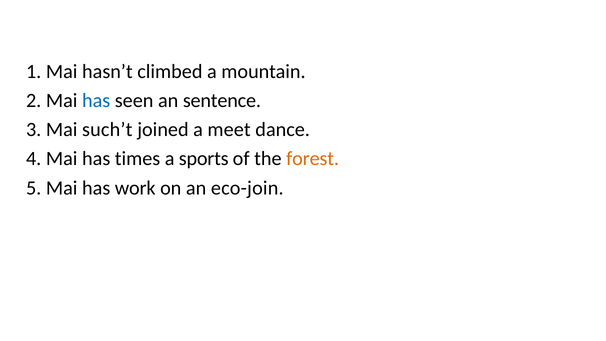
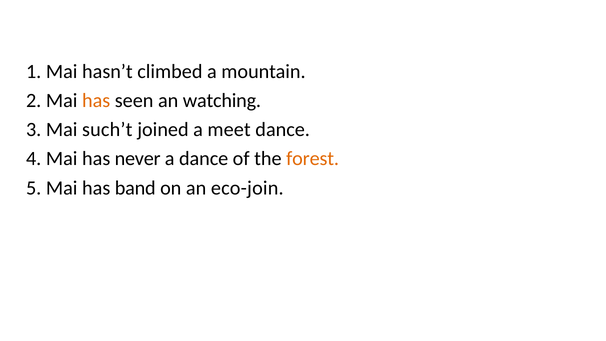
has at (96, 100) colour: blue -> orange
sentence: sentence -> watching
times: times -> never
a sports: sports -> dance
work: work -> band
